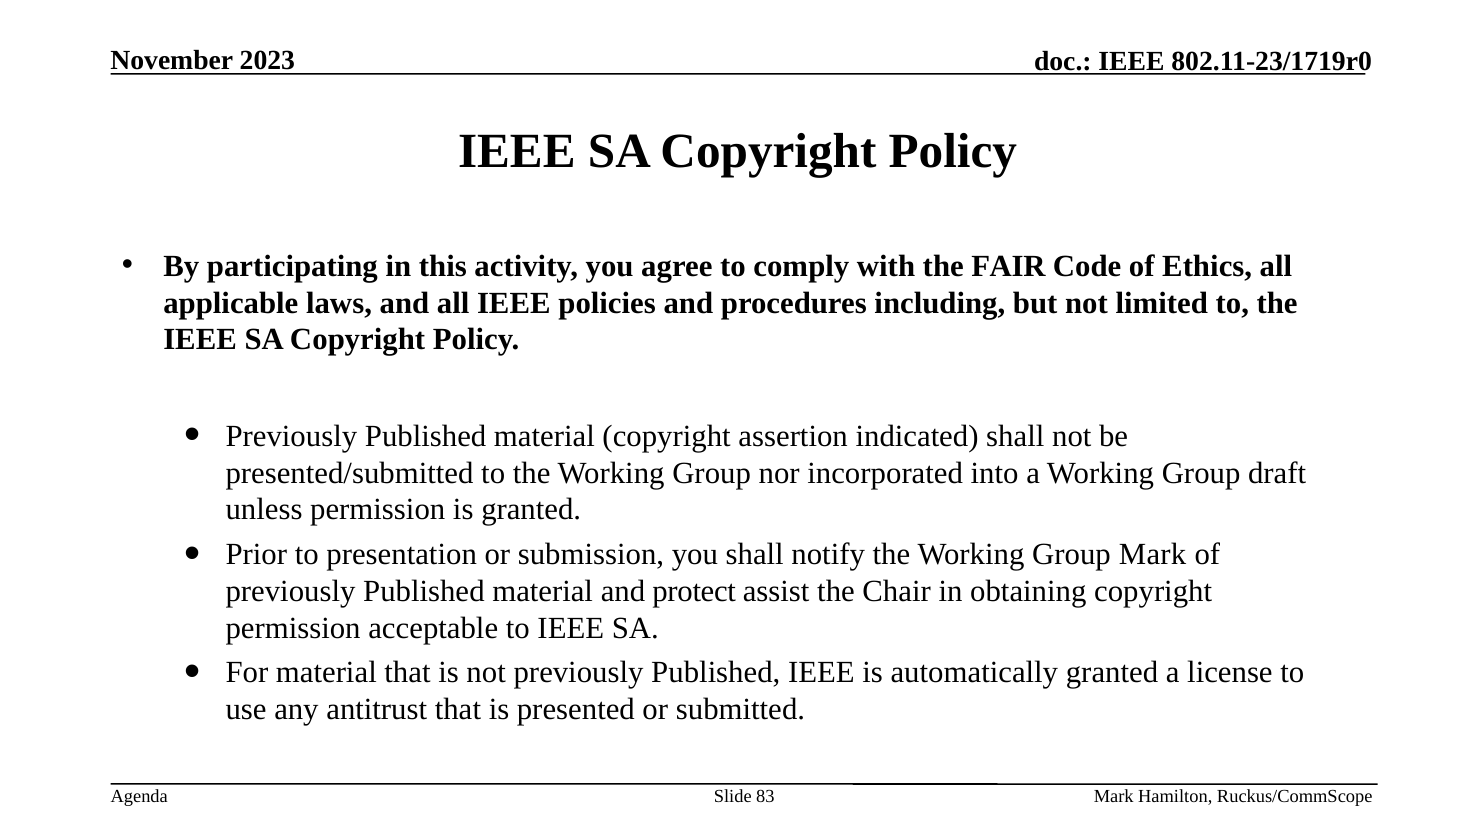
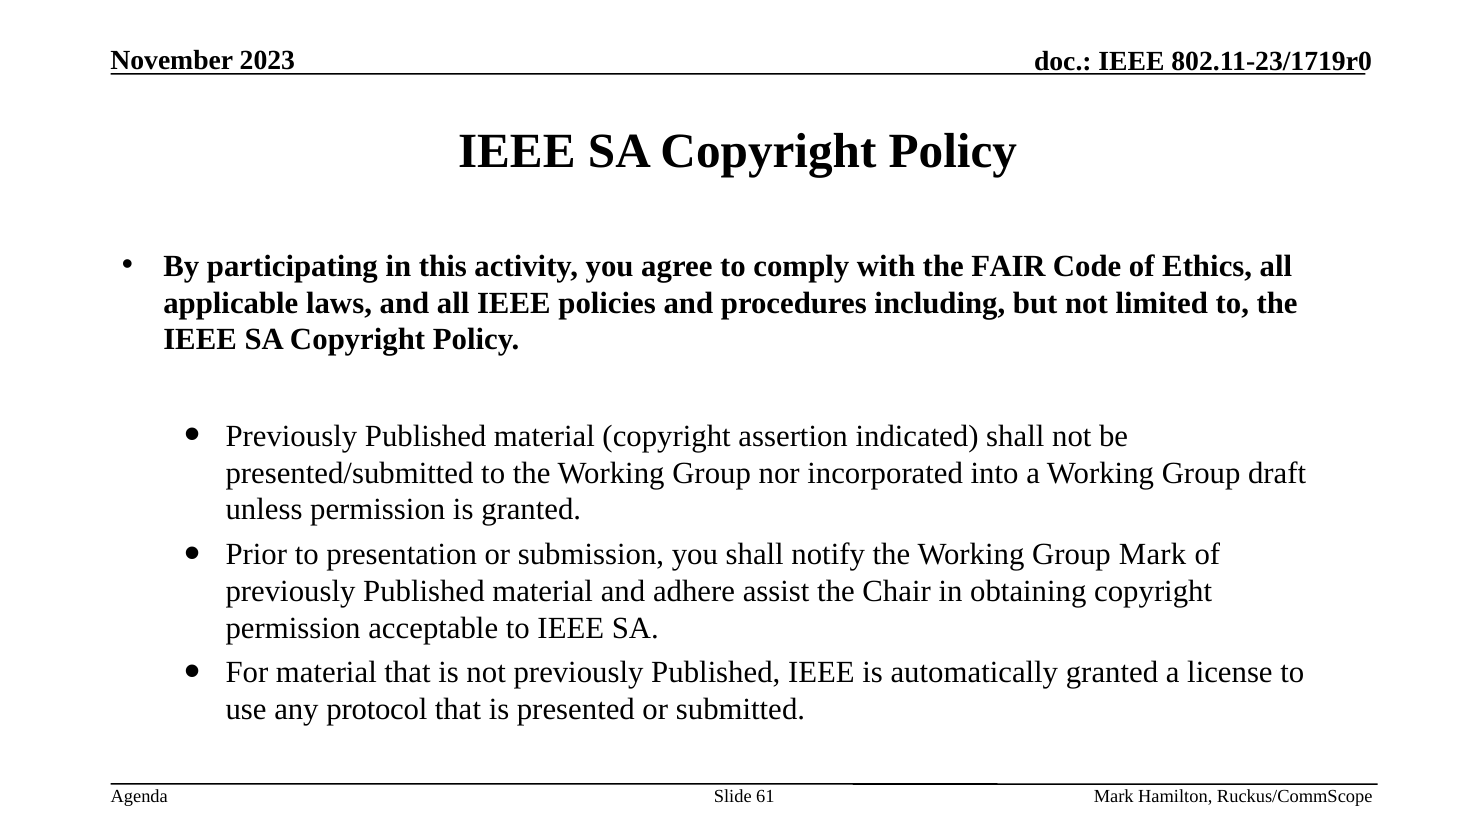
protect: protect -> adhere
antitrust: antitrust -> protocol
83: 83 -> 61
